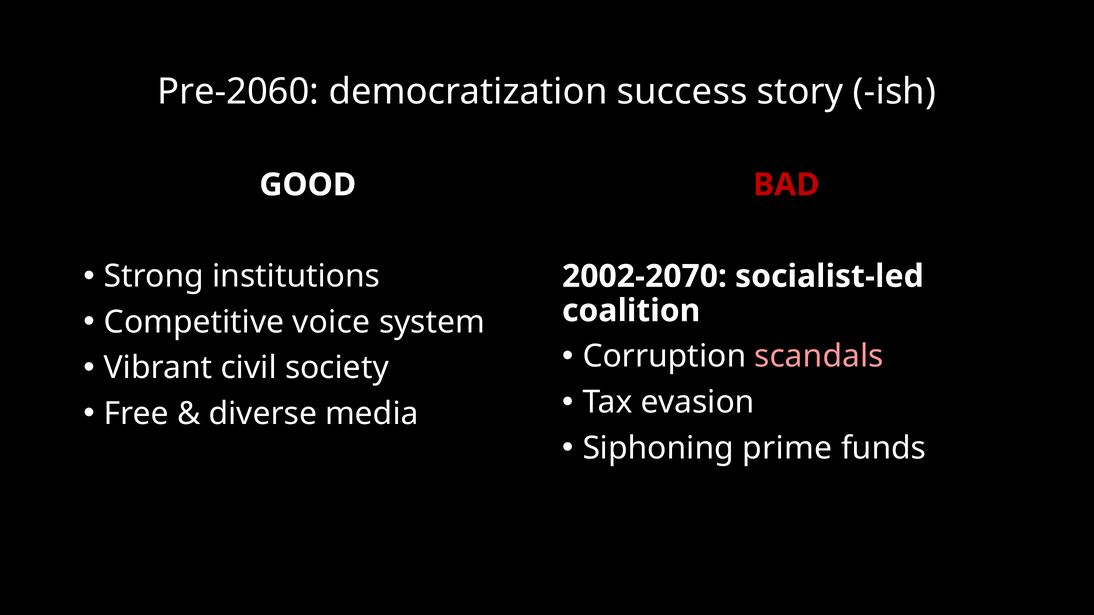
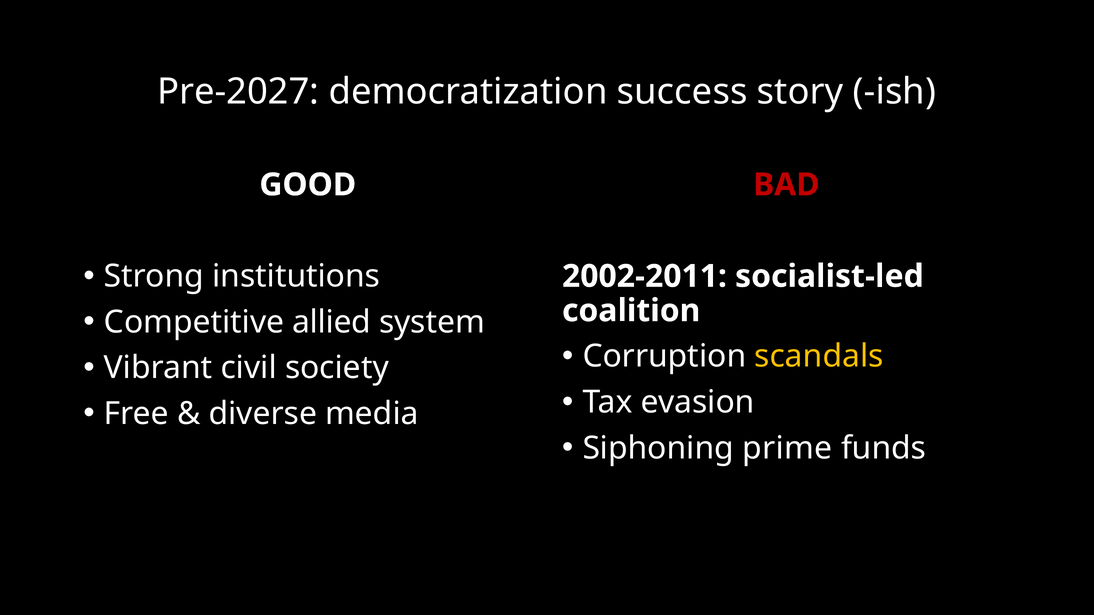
Pre-2060: Pre-2060 -> Pre-2027
2002-2070: 2002-2070 -> 2002-2011
voice: voice -> allied
scandals colour: pink -> yellow
